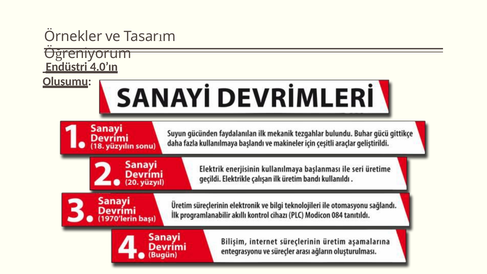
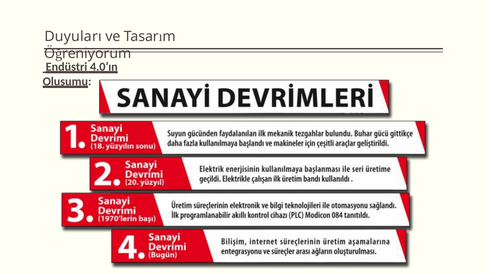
Örnekler: Örnekler -> Duyuları
